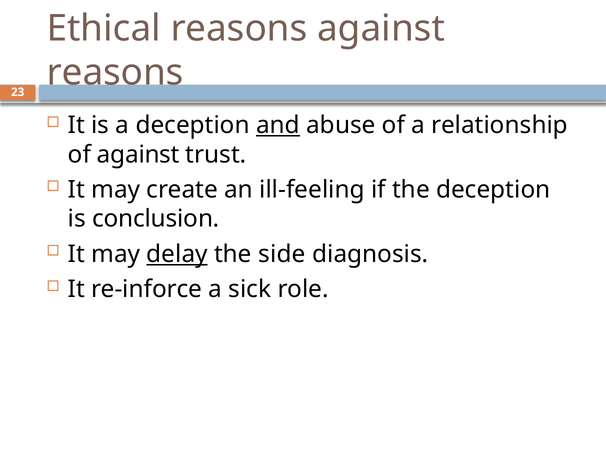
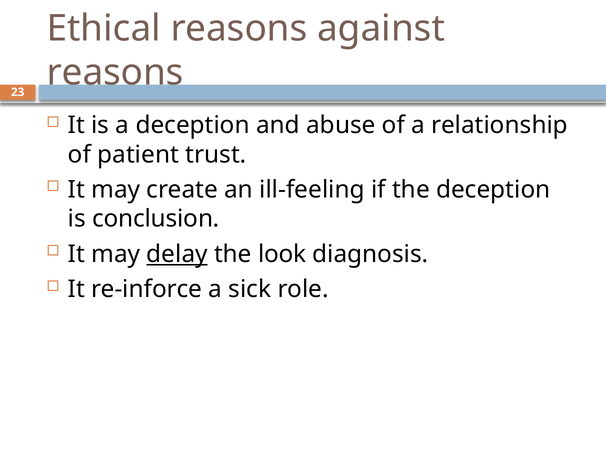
and underline: present -> none
of against: against -> patient
side: side -> look
